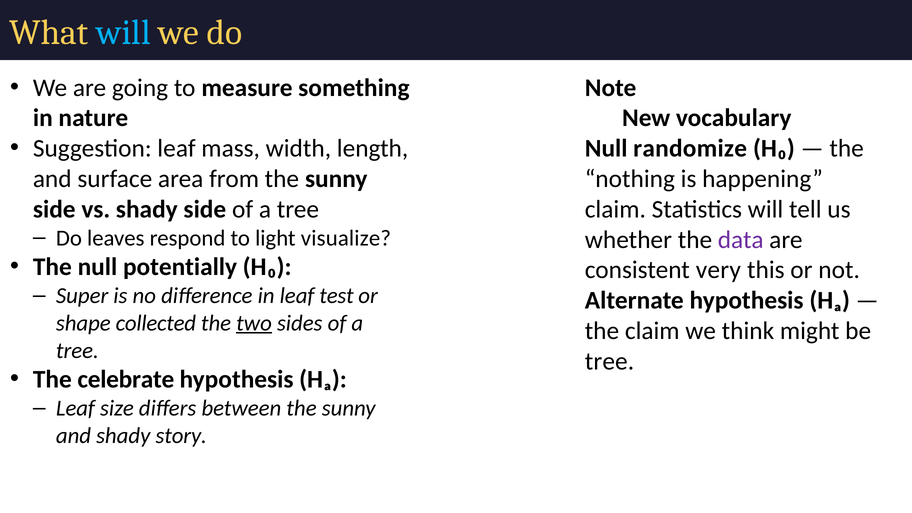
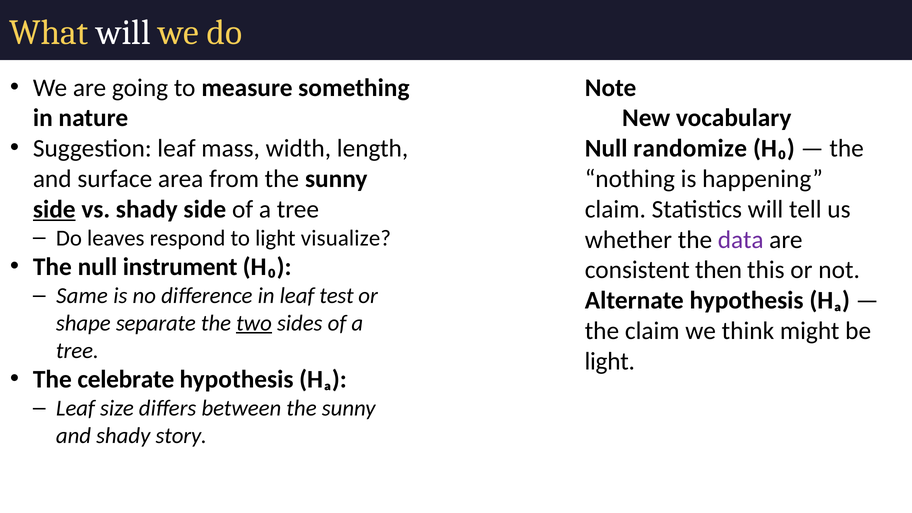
will at (123, 32) colour: light blue -> white
side at (54, 209) underline: none -> present
potentially: potentially -> instrument
very: very -> then
Super: Super -> Same
collected: collected -> separate
tree at (610, 361): tree -> light
